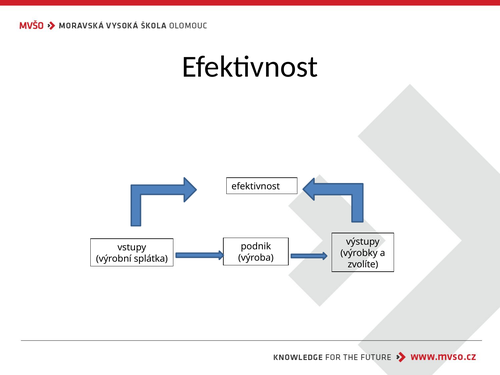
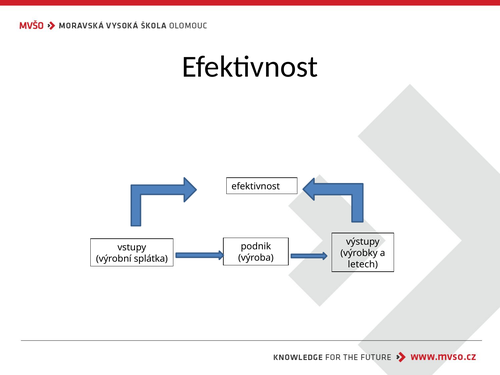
zvolíte: zvolíte -> letech
